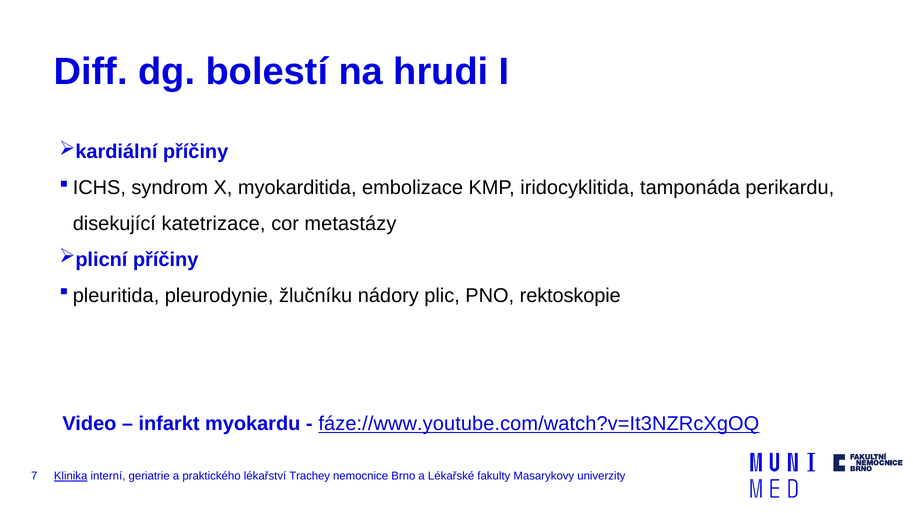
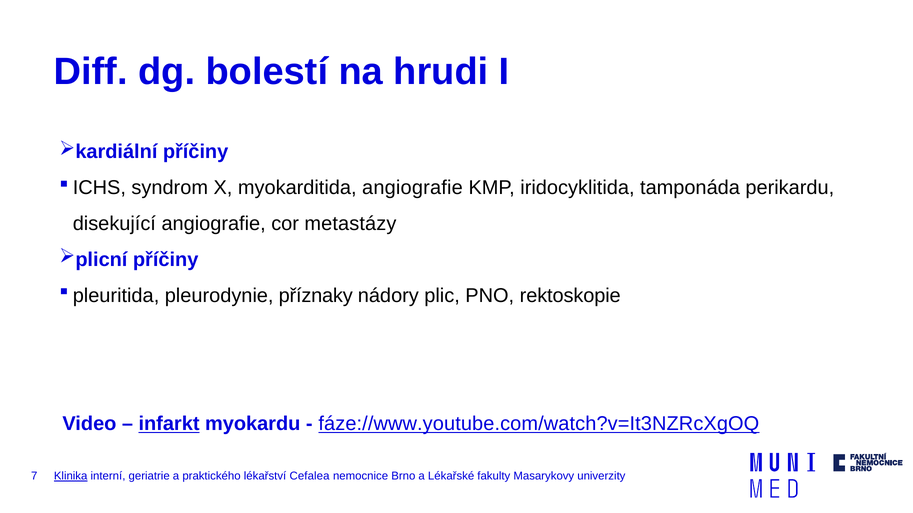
myokarditida embolizace: embolizace -> angiografie
disekující katetrizace: katetrizace -> angiografie
žlučníku: žlučníku -> příznaky
infarkt underline: none -> present
Trachey: Trachey -> Cefalea
